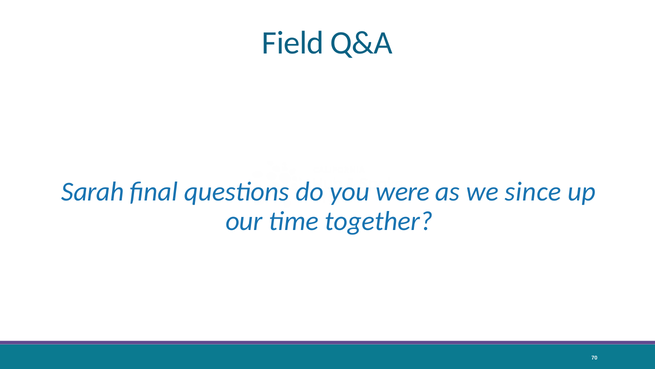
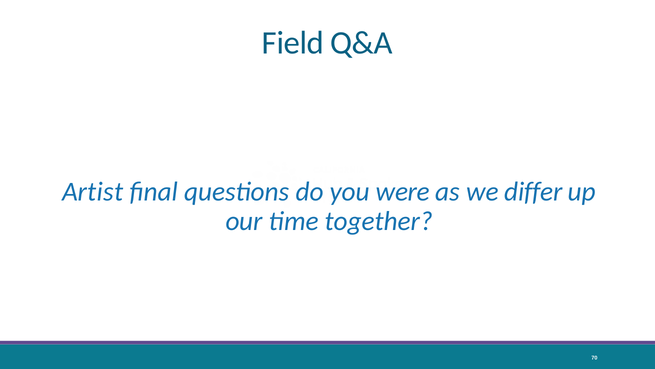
Sarah: Sarah -> Artist
since: since -> differ
